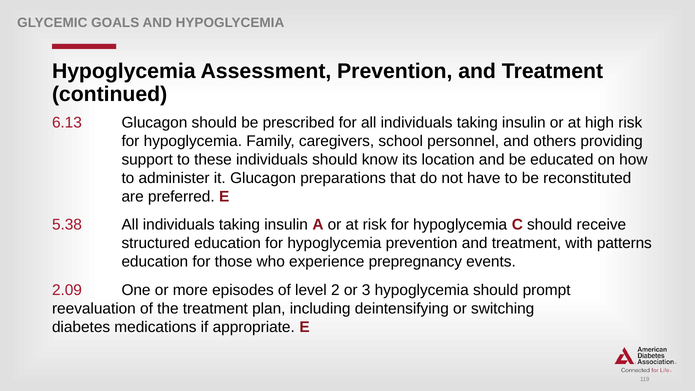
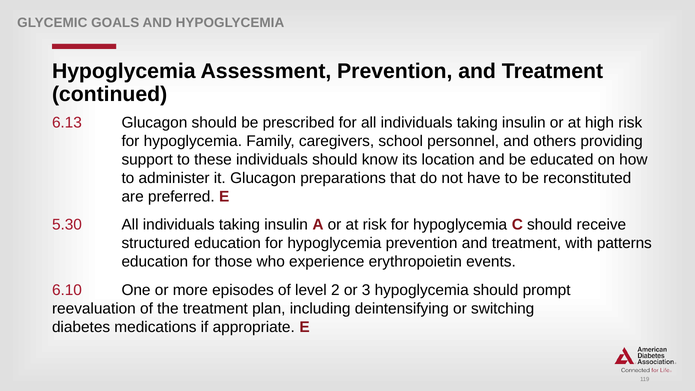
5.38: 5.38 -> 5.30
prepregnancy: prepregnancy -> erythropoietin
2.09: 2.09 -> 6.10
